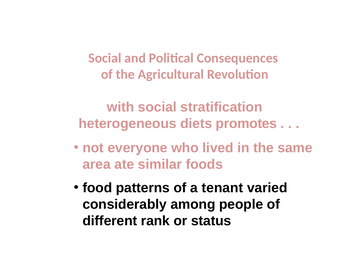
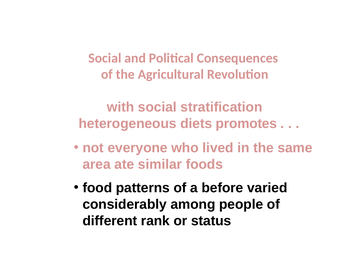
tenant: tenant -> before
